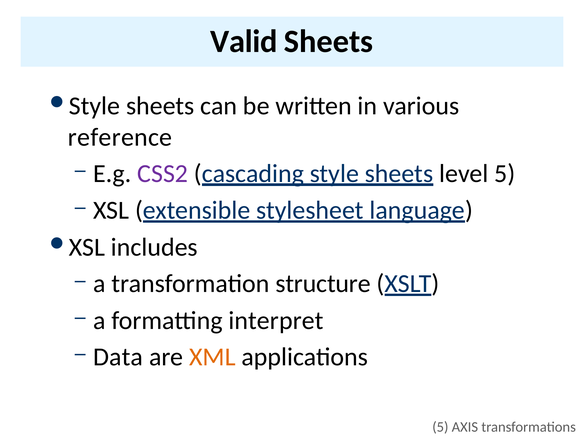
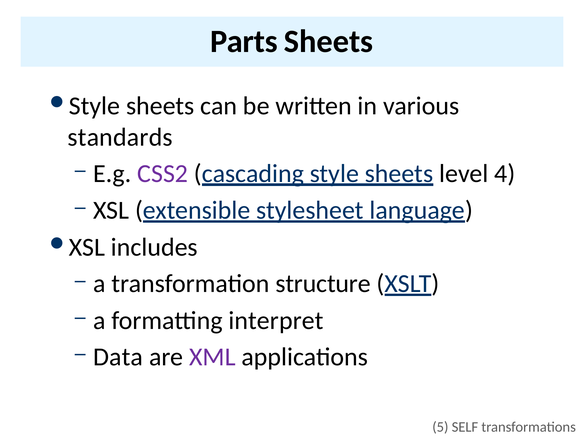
Valid: Valid -> Parts
reference: reference -> standards
level 5: 5 -> 4
XML colour: orange -> purple
AXIS: AXIS -> SELF
